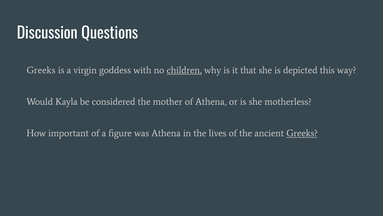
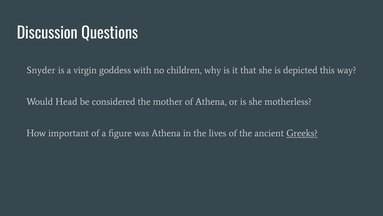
Greeks at (41, 70): Greeks -> Snyder
children underline: present -> none
Kayla: Kayla -> Head
